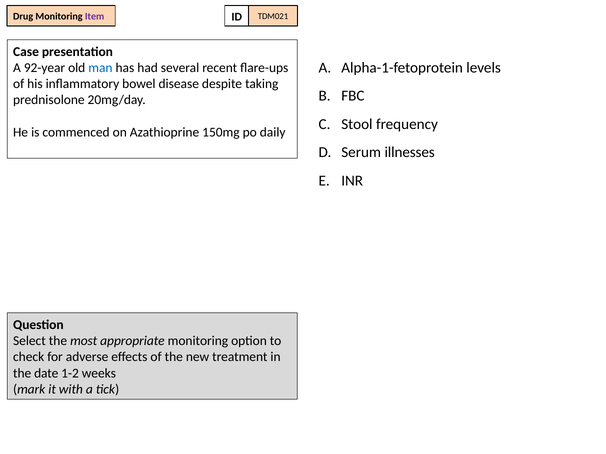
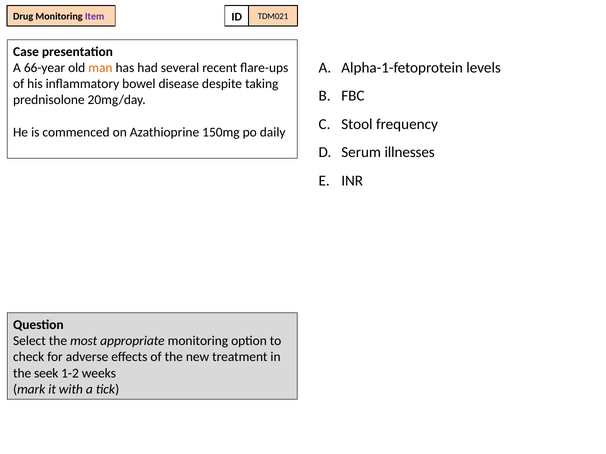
92-year: 92-year -> 66-year
man colour: blue -> orange
date: date -> seek
